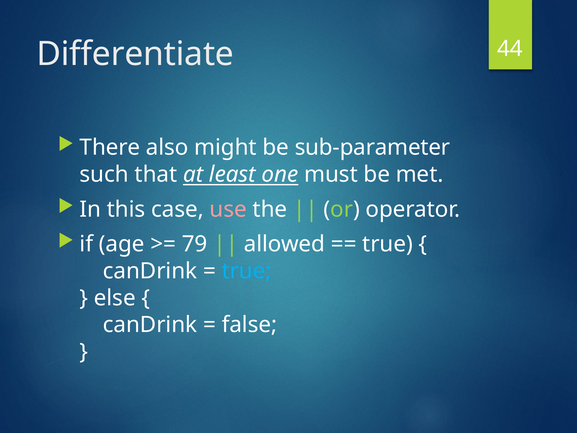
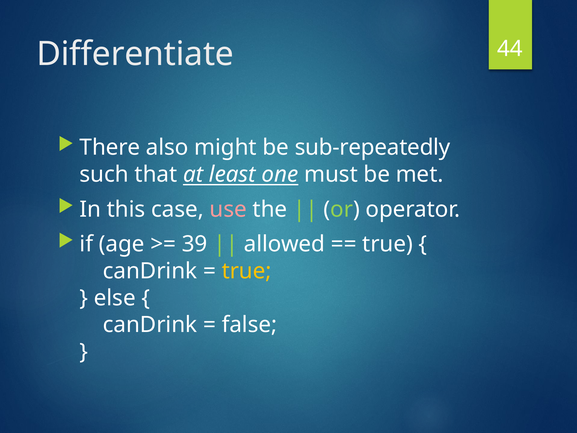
sub-parameter: sub-parameter -> sub-repeatedly
79: 79 -> 39
true at (247, 271) colour: light blue -> yellow
